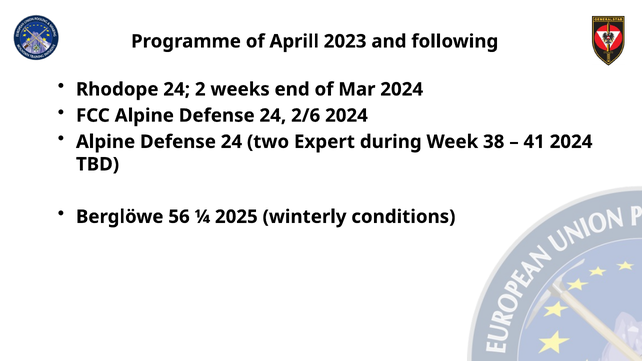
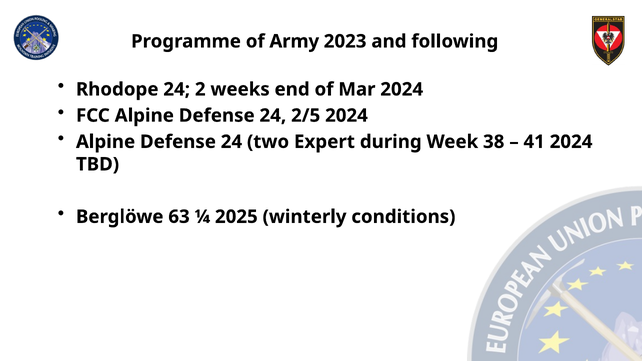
Aprill: Aprill -> Army
2/6: 2/6 -> 2/5
56: 56 -> 63
